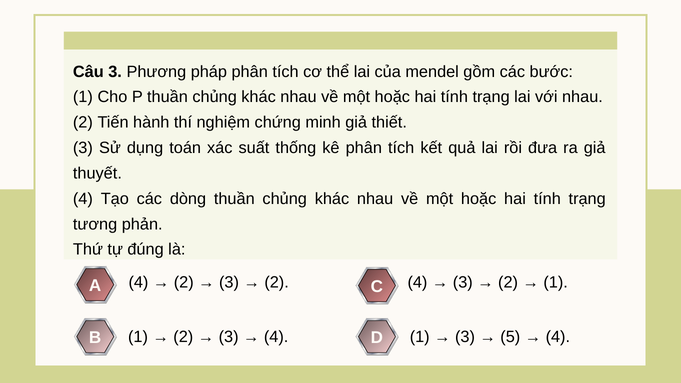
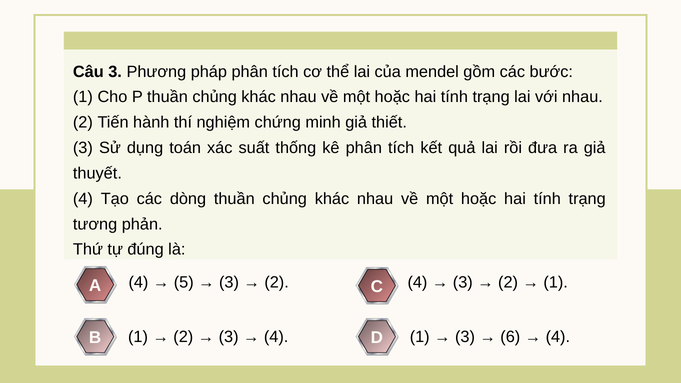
2 at (184, 282): 2 -> 5
5: 5 -> 6
